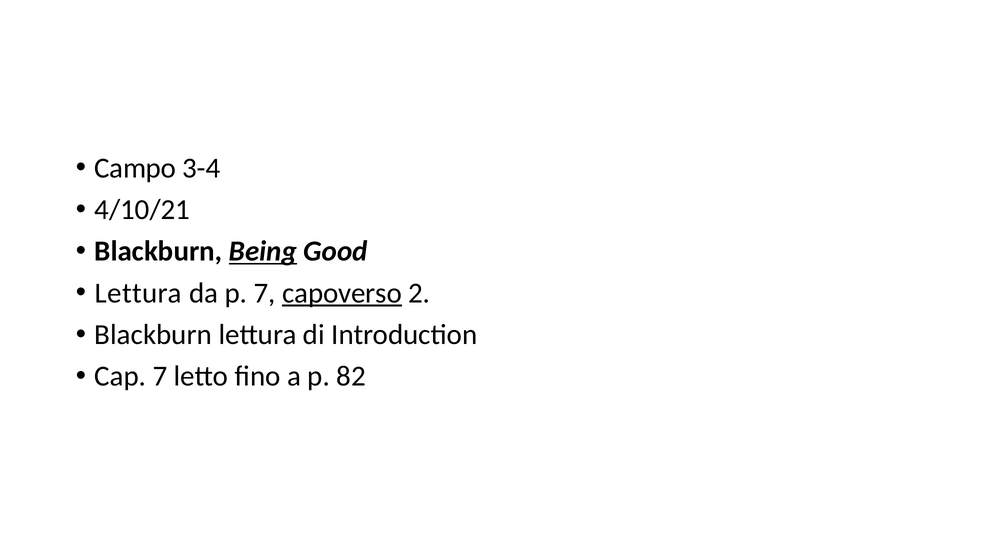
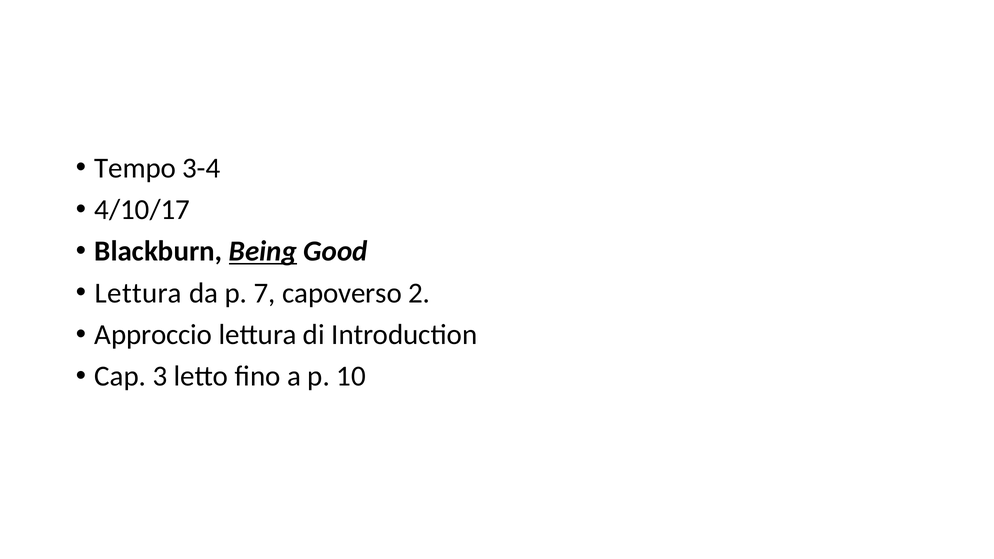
Campo: Campo -> Tempo
4/10/21: 4/10/21 -> 4/10/17
capoverso underline: present -> none
Blackburn at (153, 335): Blackburn -> Approccio
Cap 7: 7 -> 3
82: 82 -> 10
